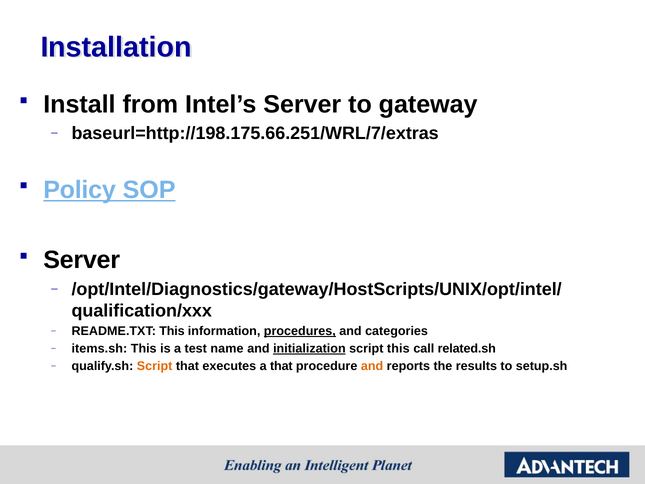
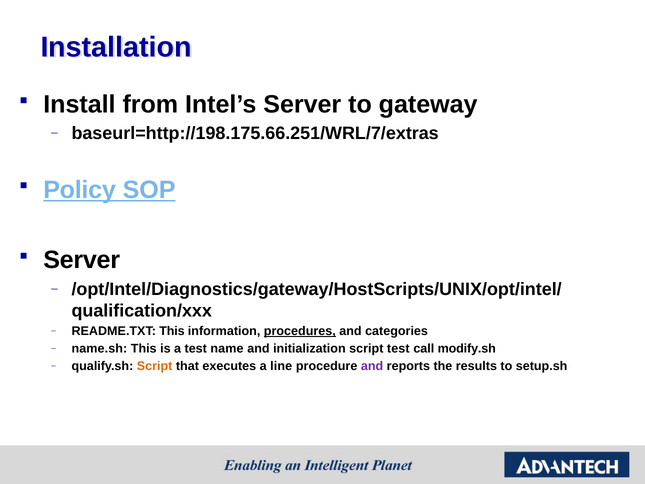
items.sh: items.sh -> name.sh
initialization underline: present -> none
script this: this -> test
related.sh: related.sh -> modify.sh
a that: that -> line
and at (372, 366) colour: orange -> purple
